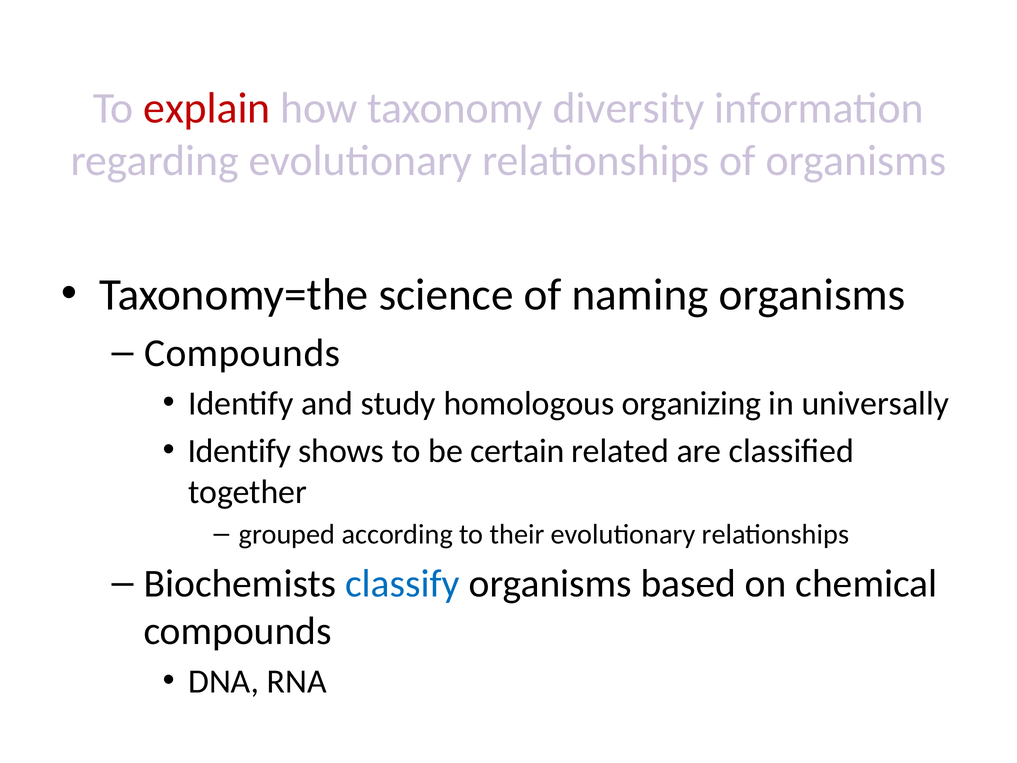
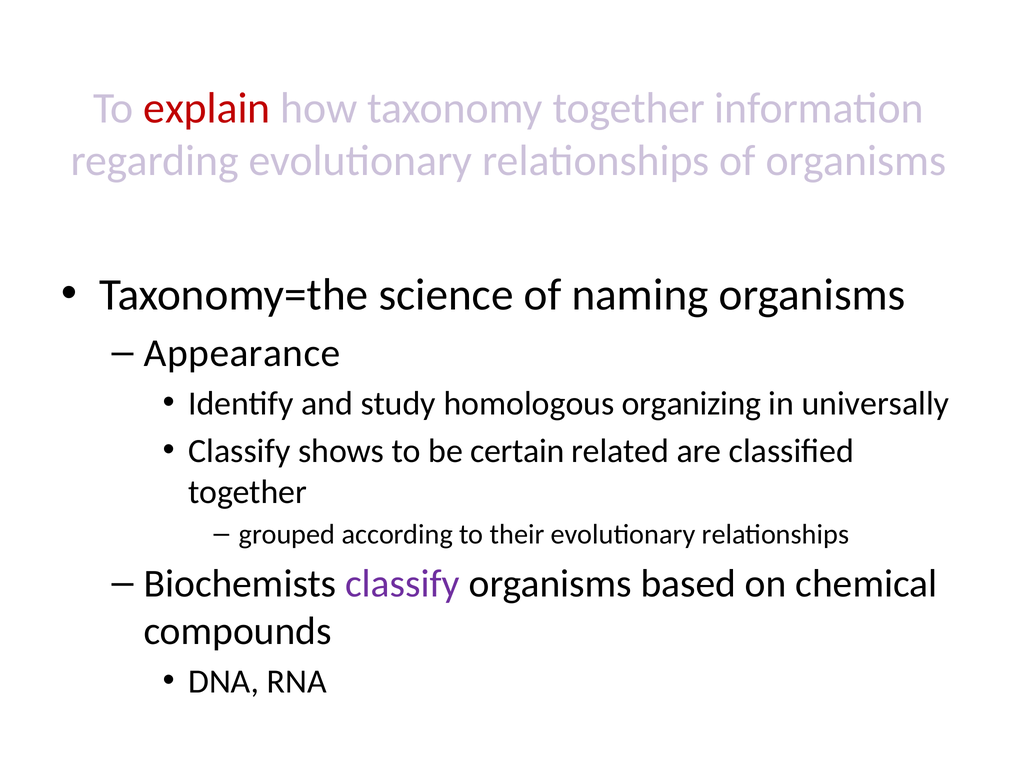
taxonomy diversity: diversity -> together
Compounds at (242, 353): Compounds -> Appearance
Identify at (239, 451): Identify -> Classify
classify at (403, 584) colour: blue -> purple
